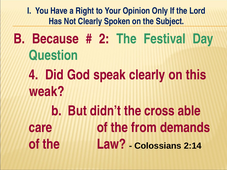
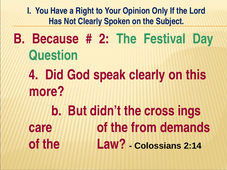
weak: weak -> more
able: able -> ings
